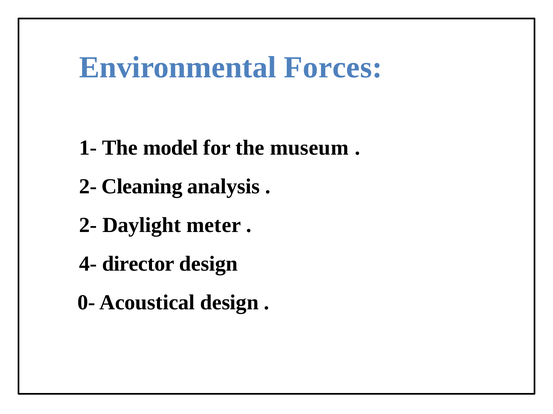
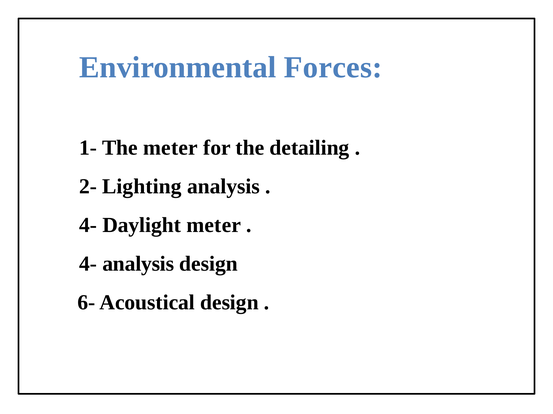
The model: model -> meter
museum: museum -> detailing
Cleaning: Cleaning -> Lighting
2- at (88, 225): 2- -> 4-
4- director: director -> analysis
0-: 0- -> 6-
